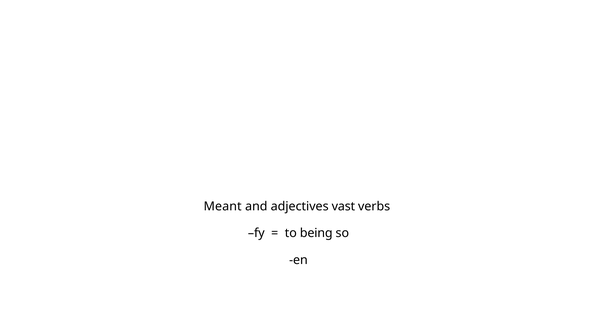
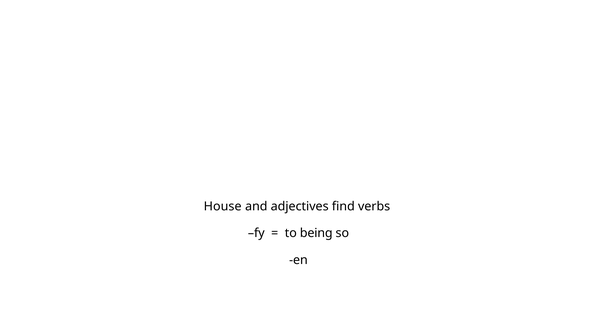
Meant: Meant -> House
vast: vast -> find
